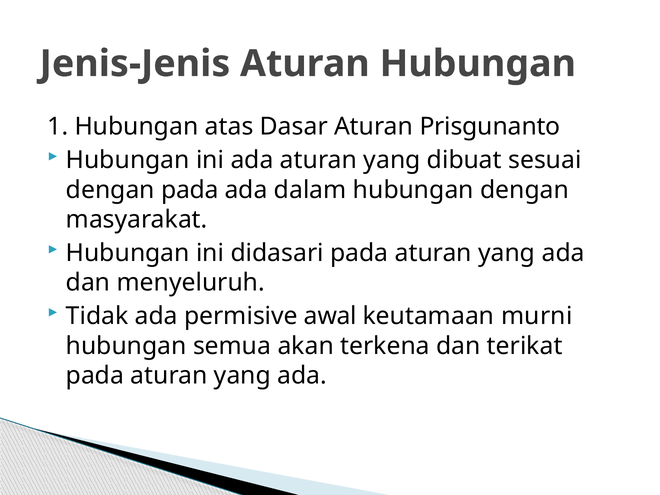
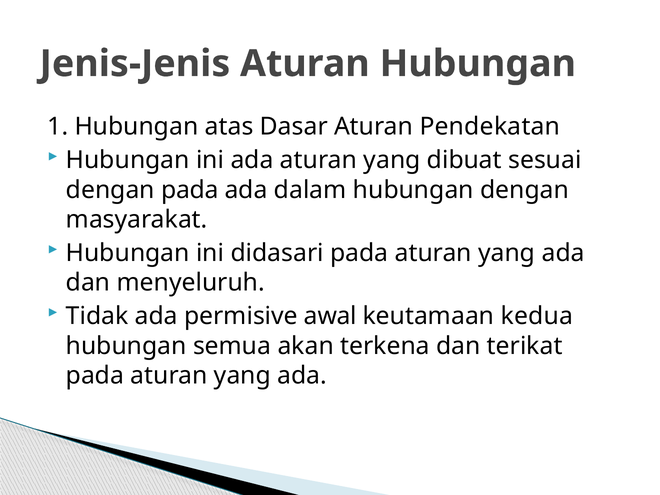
Prisgunanto: Prisgunanto -> Pendekatan
murni: murni -> kedua
